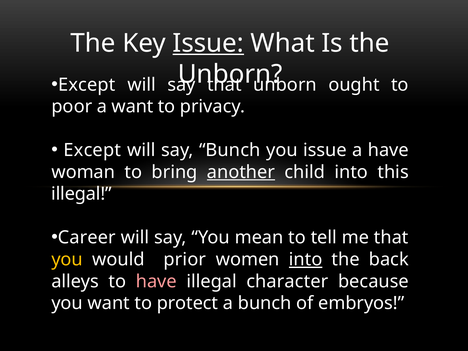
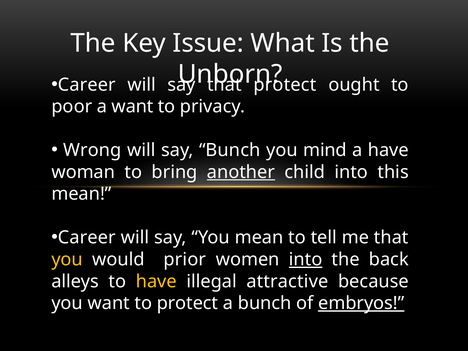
Issue at (208, 43) underline: present -> none
Except at (87, 85): Except -> Career
unborn at (285, 85): unborn -> protect
Except at (92, 150): Except -> Wrong
you issue: issue -> mind
illegal at (82, 194): illegal -> mean
have at (156, 281) colour: pink -> yellow
character: character -> attractive
embryos underline: none -> present
